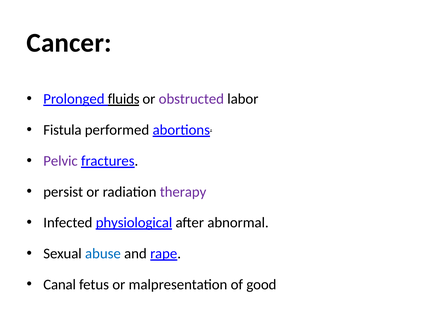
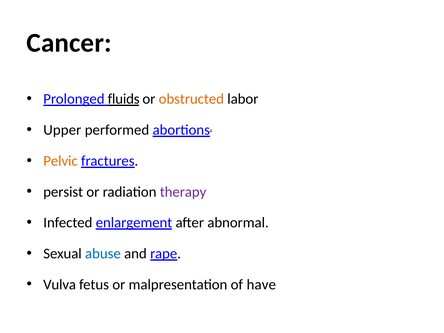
obstructed colour: purple -> orange
Fistula: Fistula -> Upper
Pelvic colour: purple -> orange
physiological: physiological -> enlargement
Canal: Canal -> Vulva
good: good -> have
